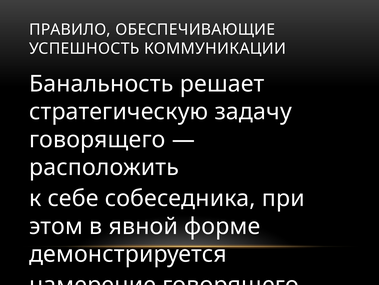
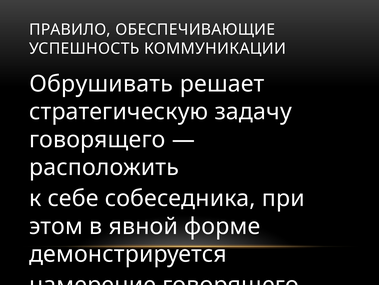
Банальность: Банальность -> Обрушивать
